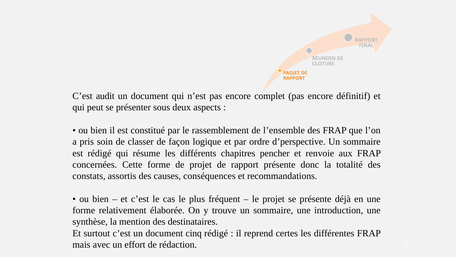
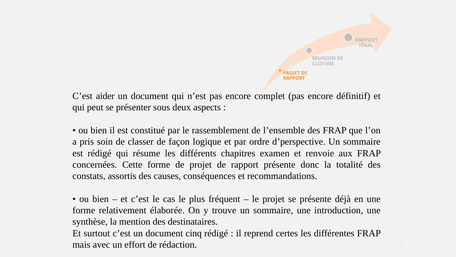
audit: audit -> aider
pencher: pencher -> examen
